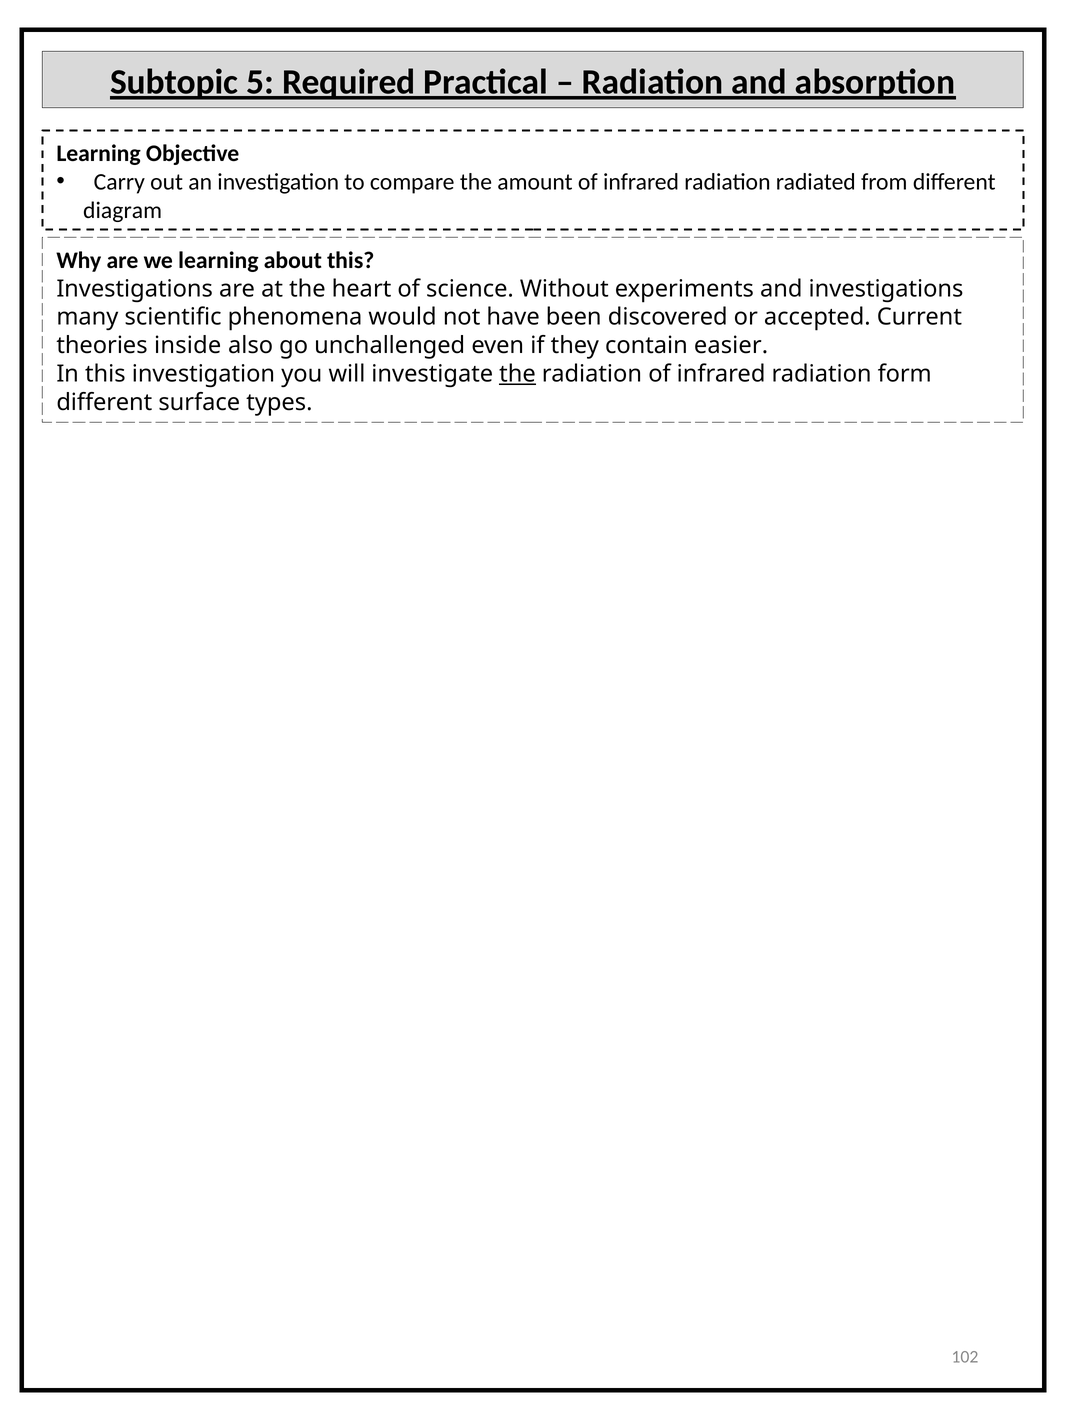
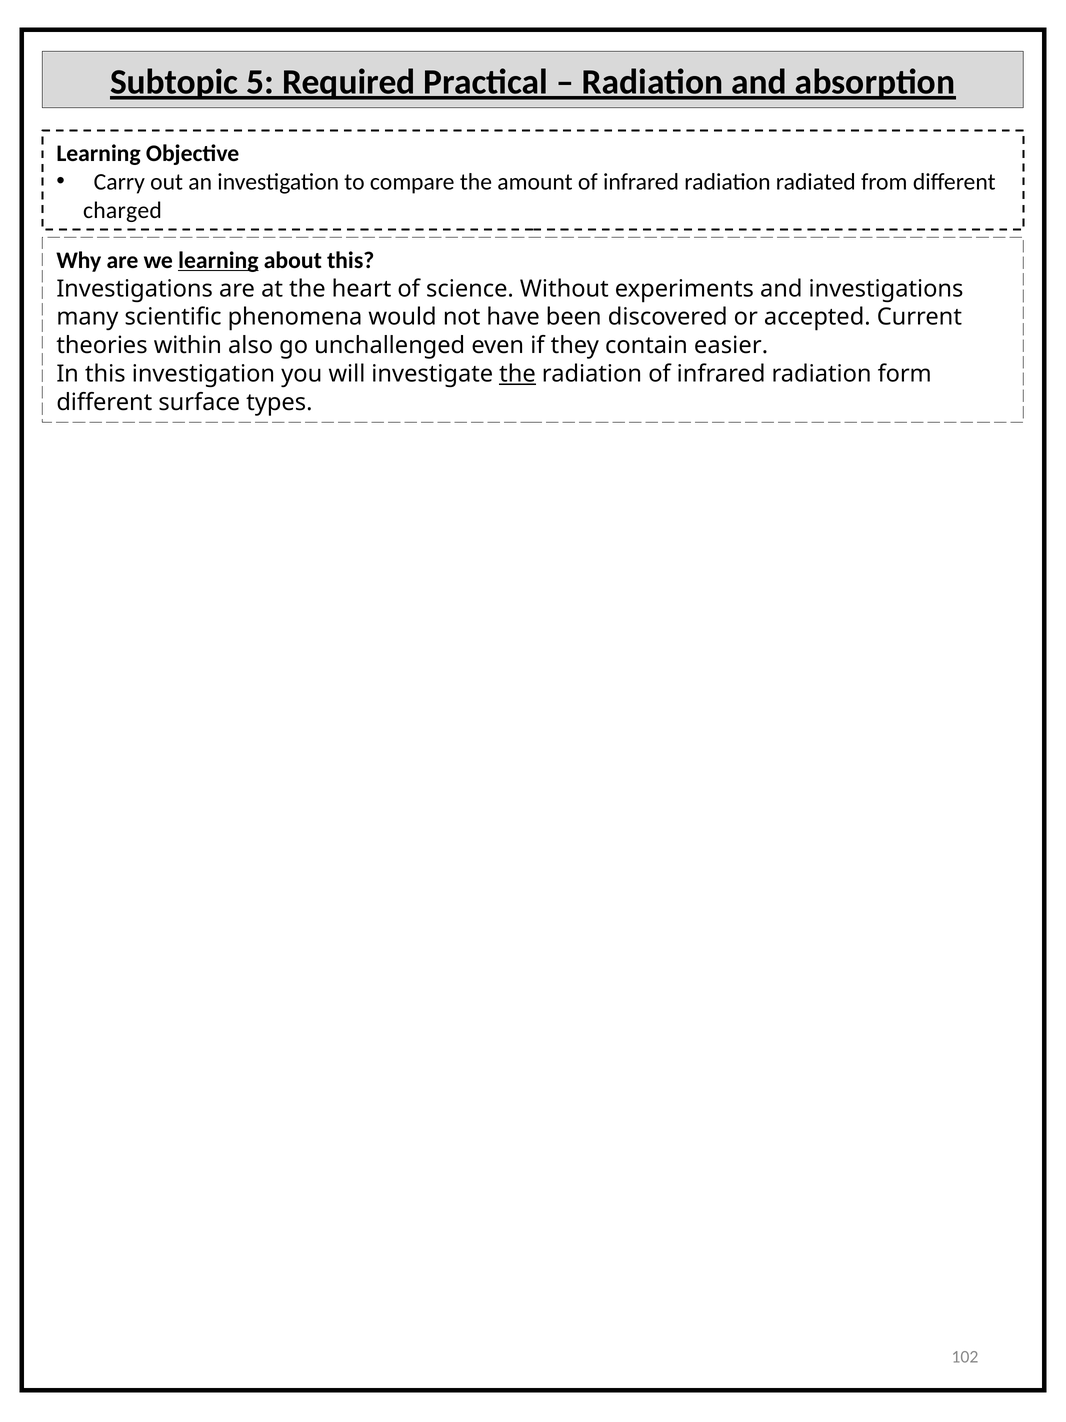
diagram: diagram -> charged
learning at (218, 260) underline: none -> present
inside: inside -> within
